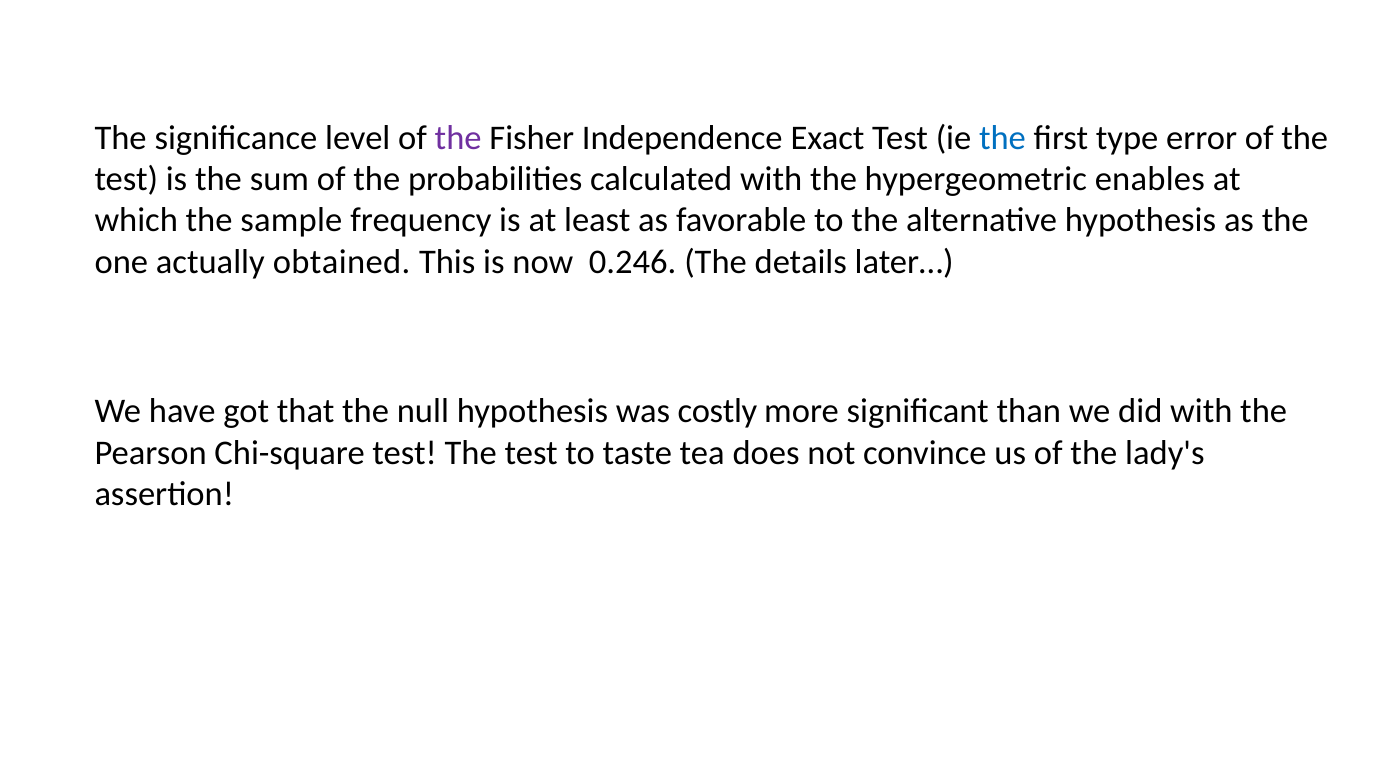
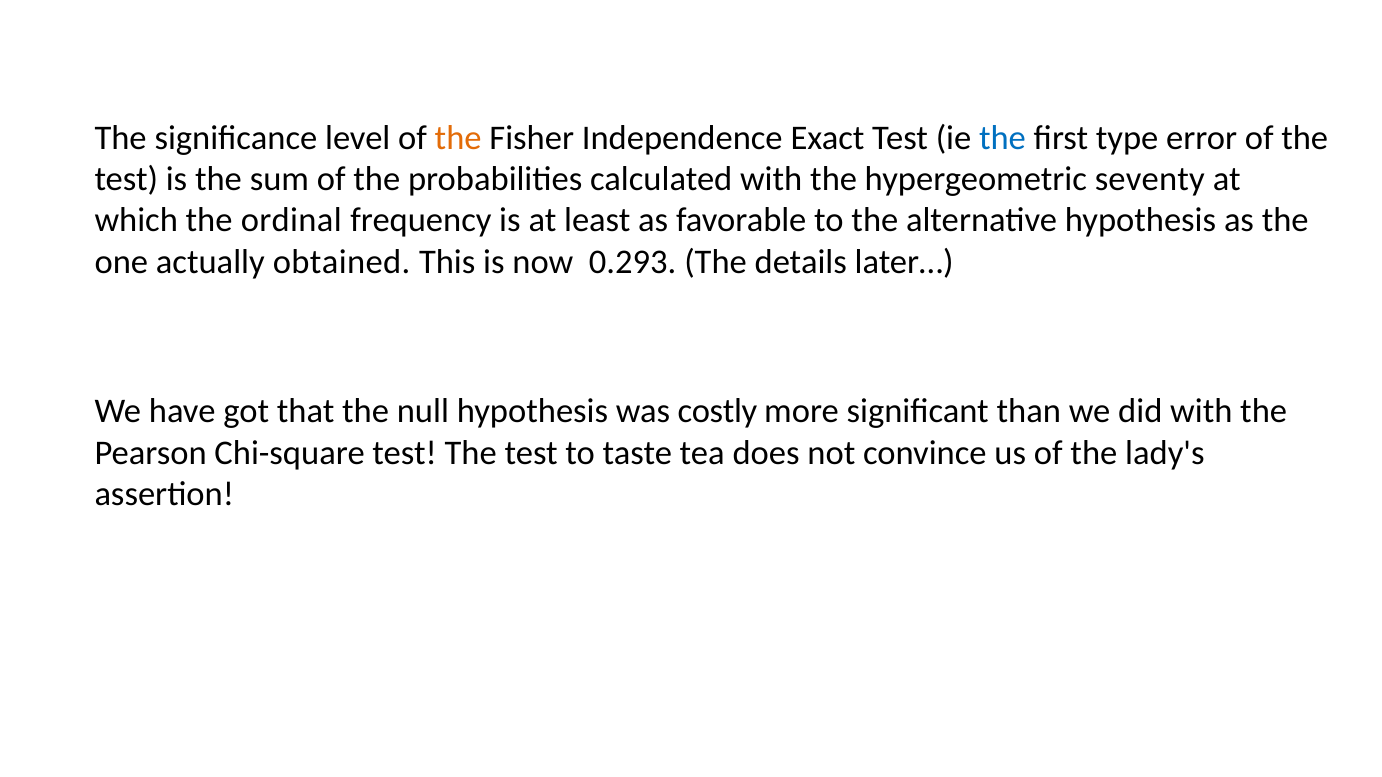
the at (458, 138) colour: purple -> orange
enables: enables -> seventy
sample: sample -> ordinal
0.246: 0.246 -> 0.293
